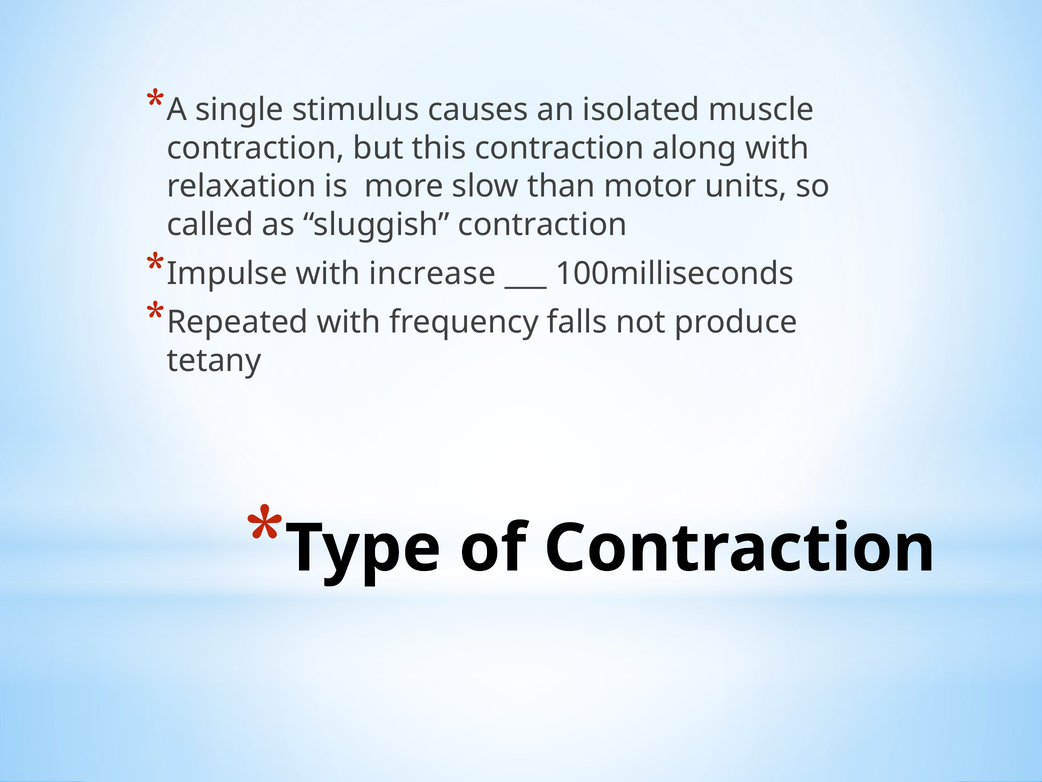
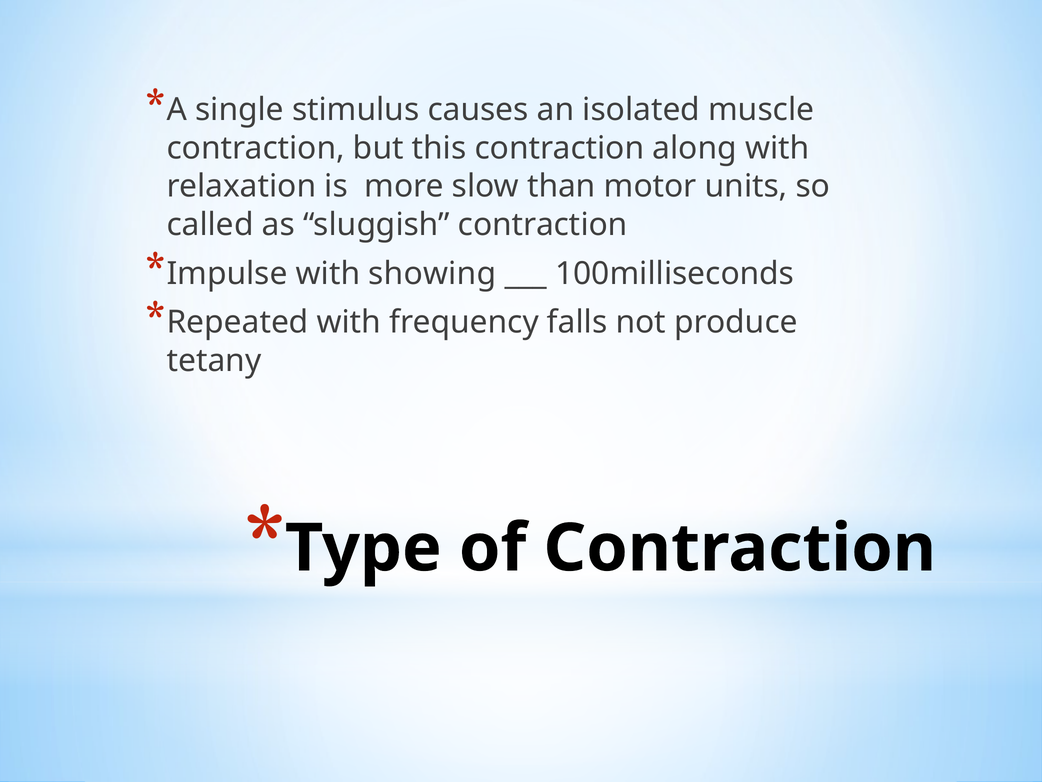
increase: increase -> showing
